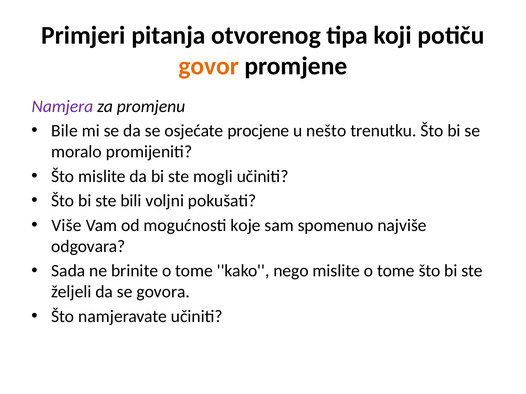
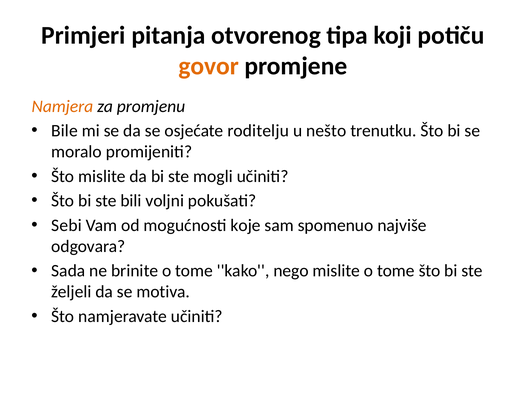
Namjera colour: purple -> orange
procjene: procjene -> roditelju
Više: Više -> Sebi
govora: govora -> motiva
